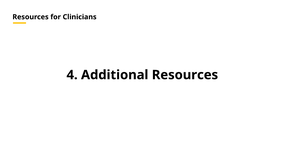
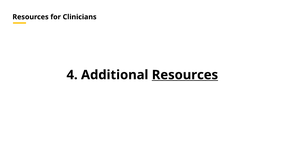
Resources at (185, 75) underline: none -> present
